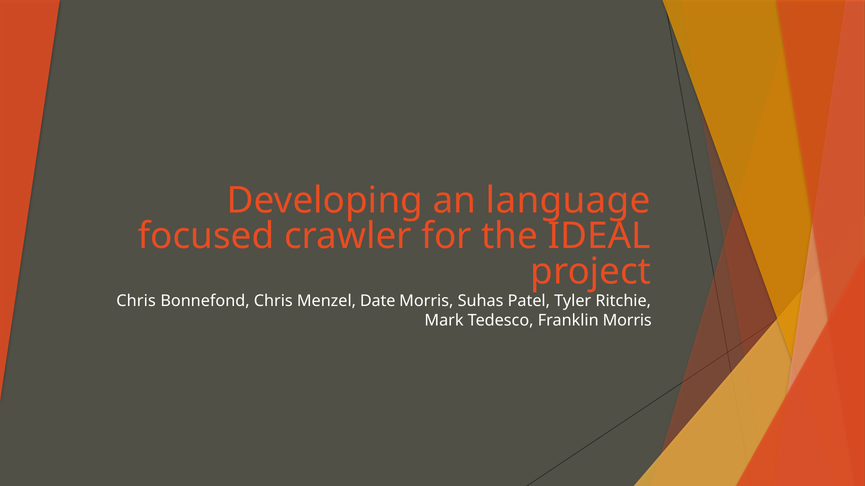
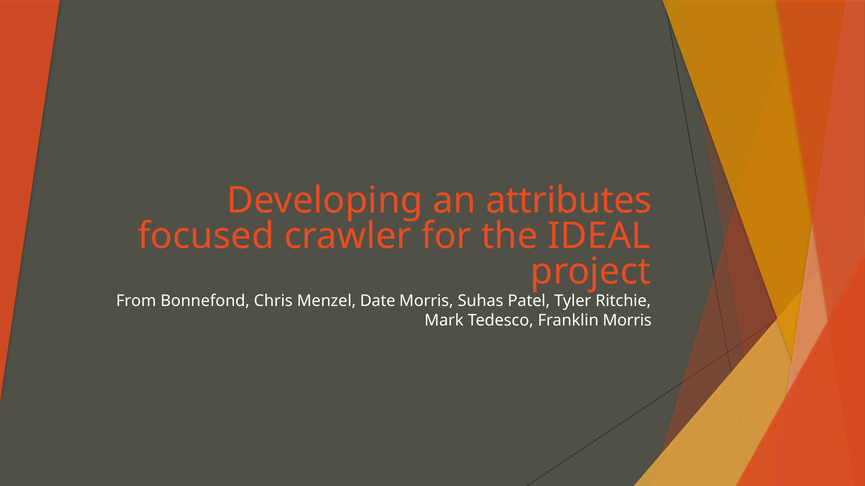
language: language -> attributes
Chris at (136, 301): Chris -> From
